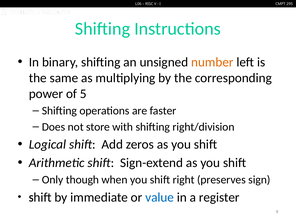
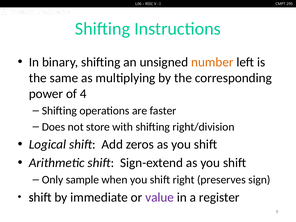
5: 5 -> 4
though: though -> sample
value colour: blue -> purple
